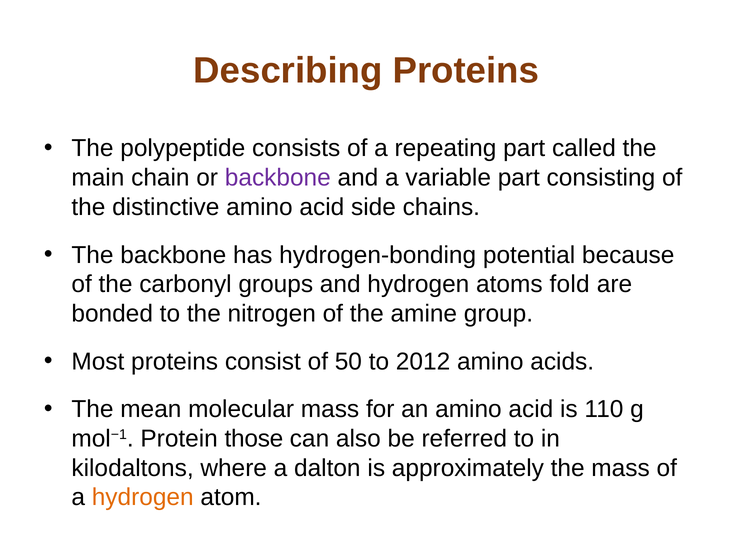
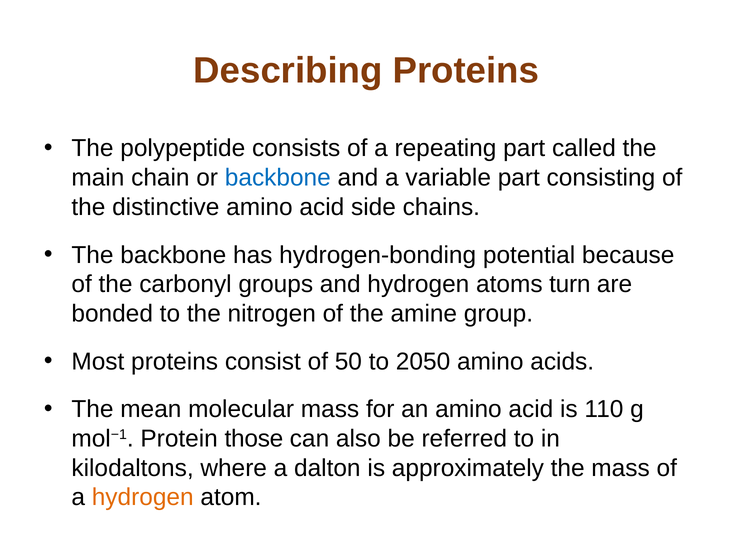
backbone at (278, 178) colour: purple -> blue
fold: fold -> turn
2012: 2012 -> 2050
